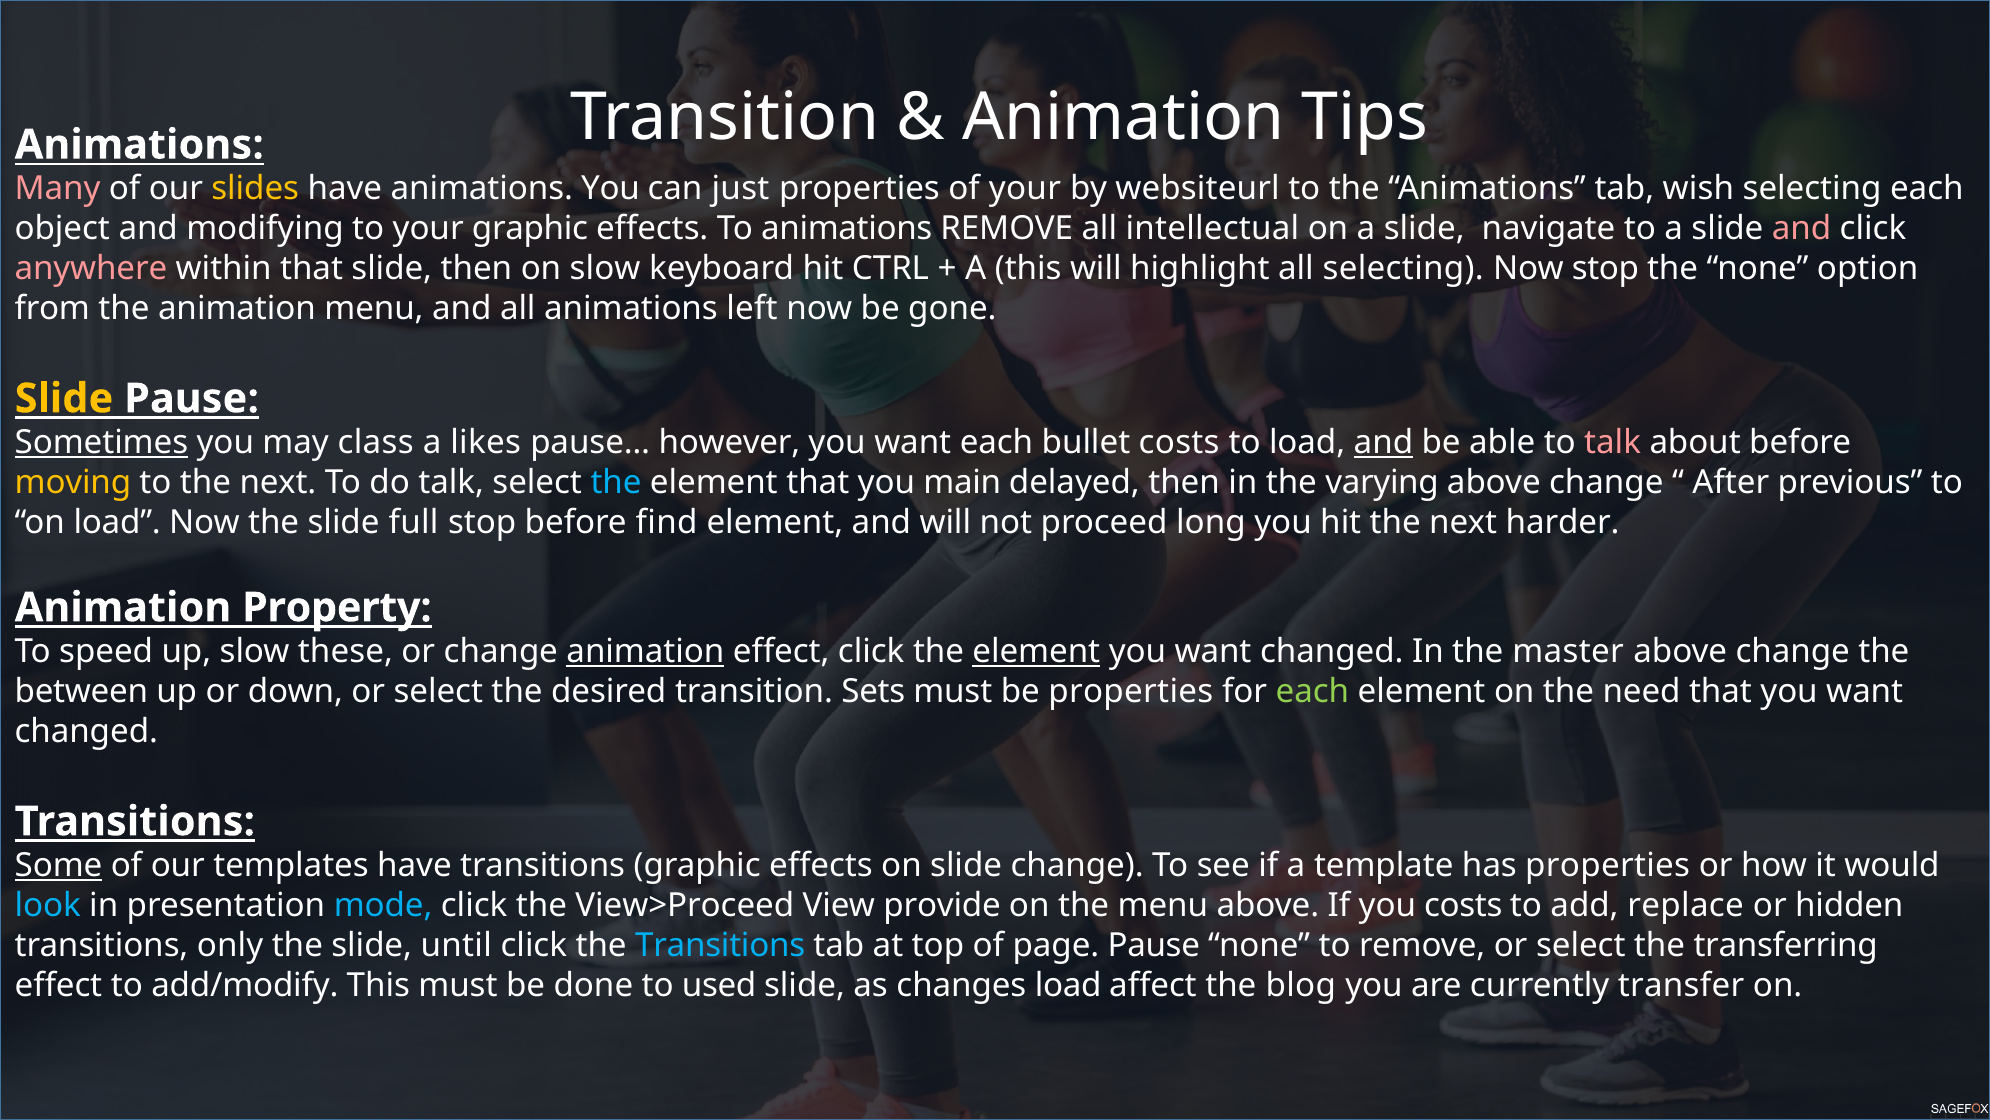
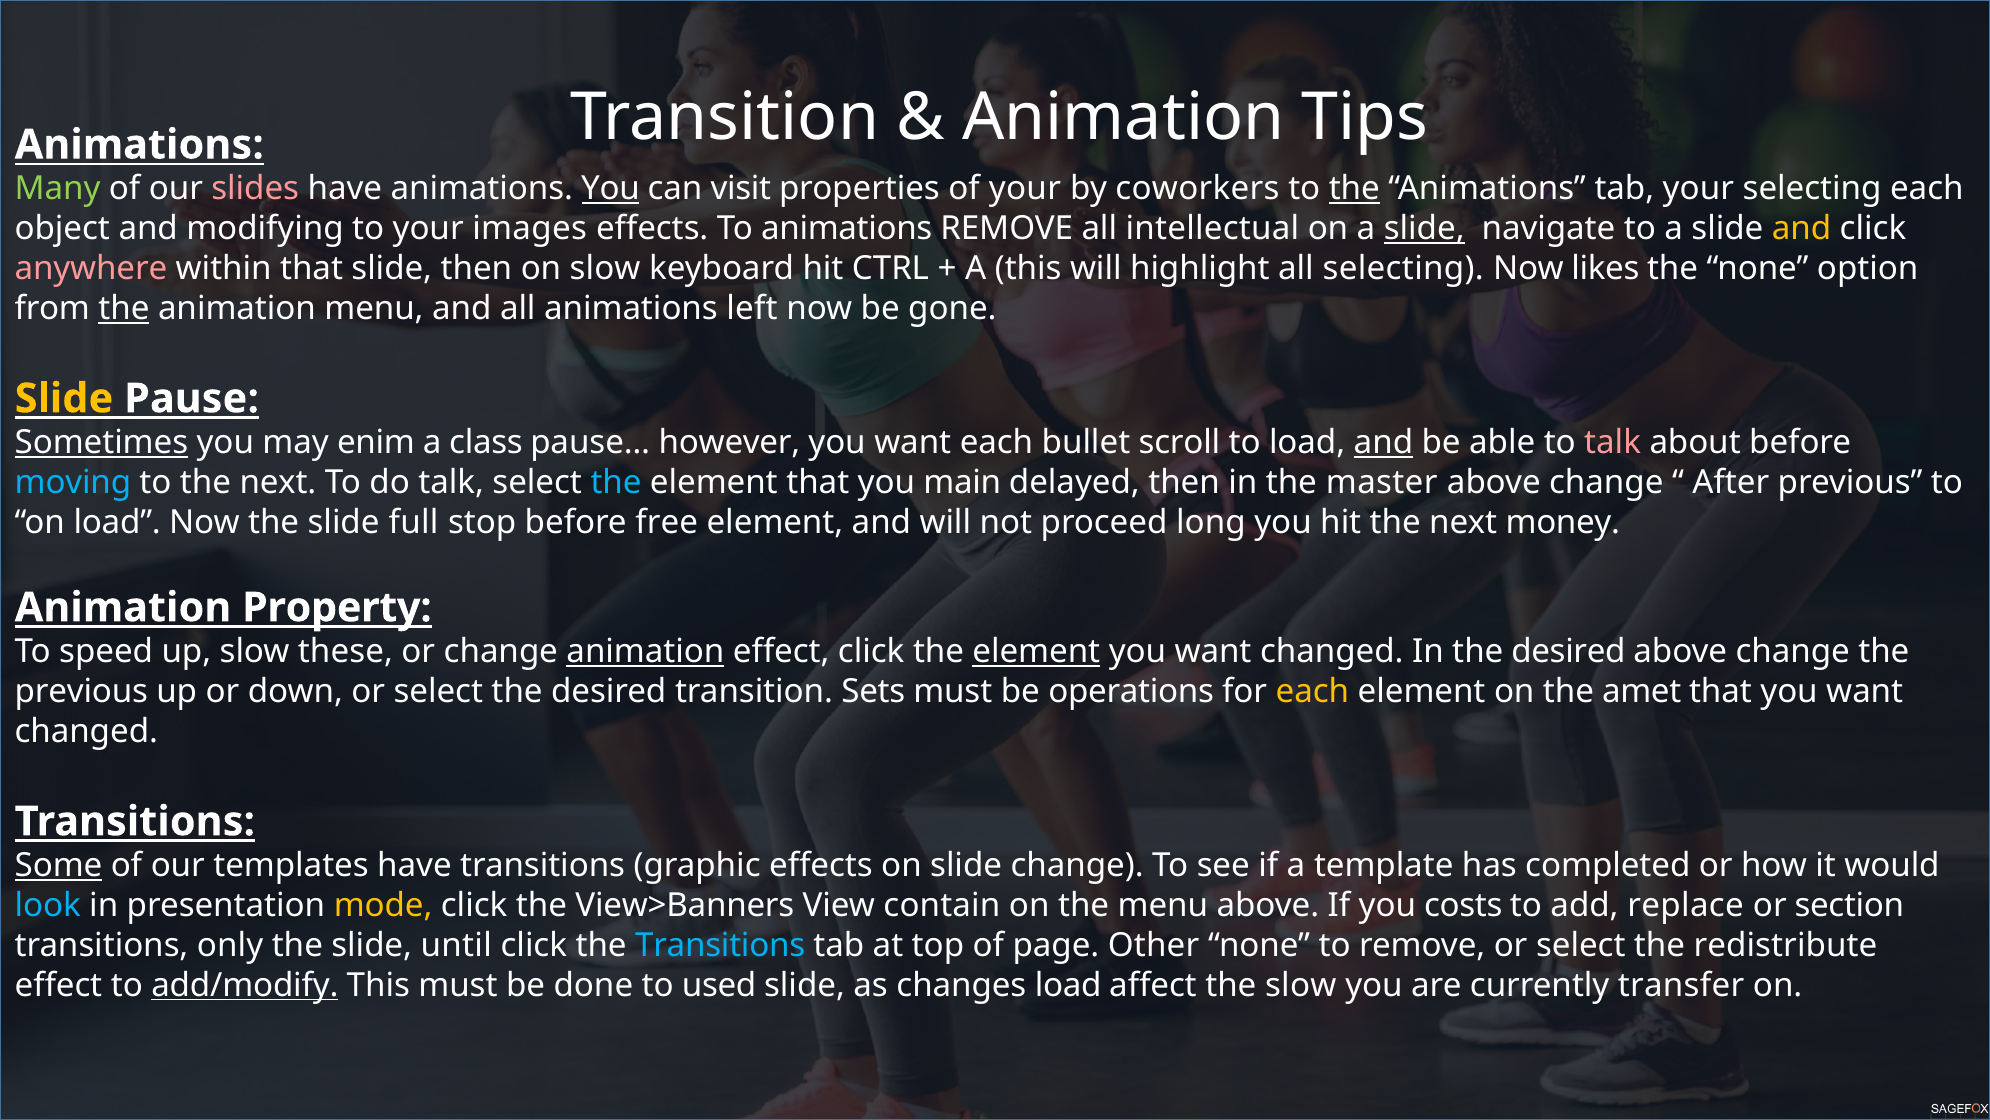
Many colour: pink -> light green
slides colour: yellow -> pink
You at (611, 189) underline: none -> present
just: just -> visit
websiteurl: websiteurl -> coworkers
the at (1354, 189) underline: none -> present
tab wish: wish -> your
your graphic: graphic -> images
slide at (1424, 229) underline: none -> present
and at (1802, 229) colour: pink -> yellow
Now stop: stop -> likes
the at (124, 308) underline: none -> present
class: class -> enim
likes: likes -> class
bullet costs: costs -> scroll
moving colour: yellow -> light blue
varying: varying -> master
find: find -> free
harder: harder -> money
In the master: master -> desired
between at (81, 691): between -> previous
be properties: properties -> operations
each at (1312, 691) colour: light green -> yellow
need: need -> amet
has properties: properties -> completed
mode colour: light blue -> yellow
View>Proceed: View>Proceed -> View>Banners
provide: provide -> contain
hidden: hidden -> section
page Pause: Pause -> Other
transferring: transferring -> redistribute
add/modify underline: none -> present
the blog: blog -> slow
